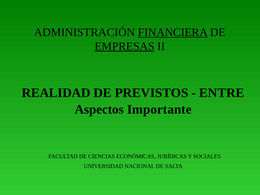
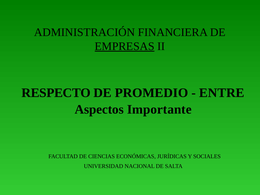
FINANCIERA underline: present -> none
REALIDAD: REALIDAD -> RESPECTO
PREVISTOS: PREVISTOS -> PROMEDIO
